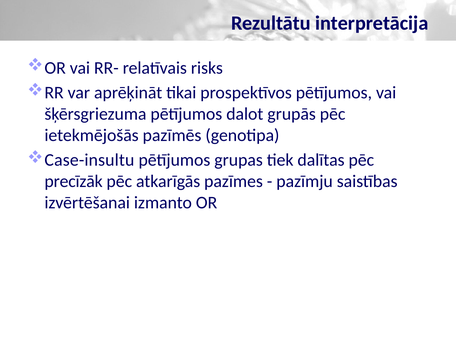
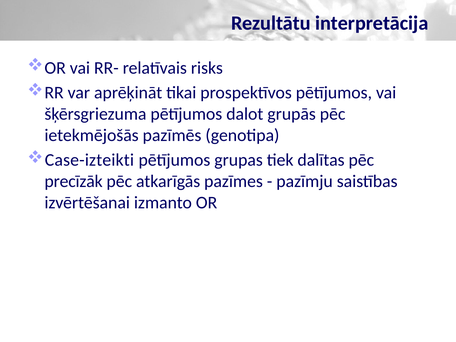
Case-insultu: Case-insultu -> Case-izteikti
